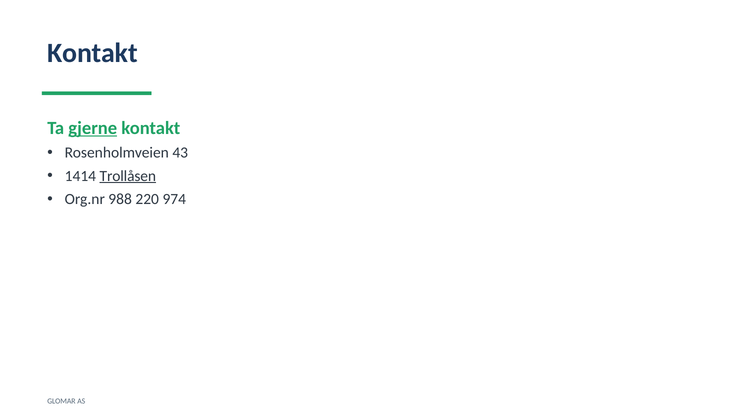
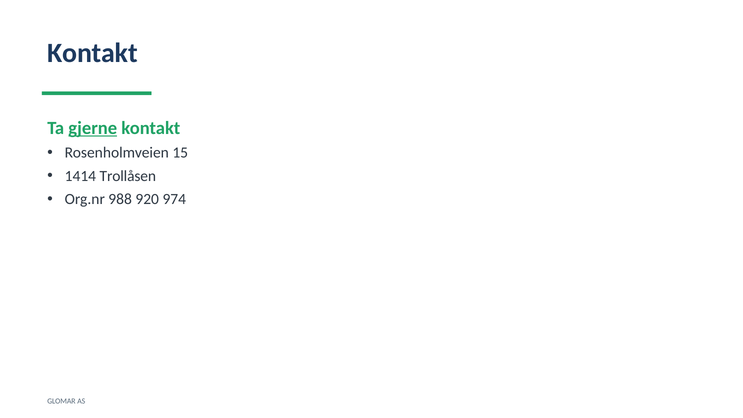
43: 43 -> 15
Trollåsen underline: present -> none
220: 220 -> 920
